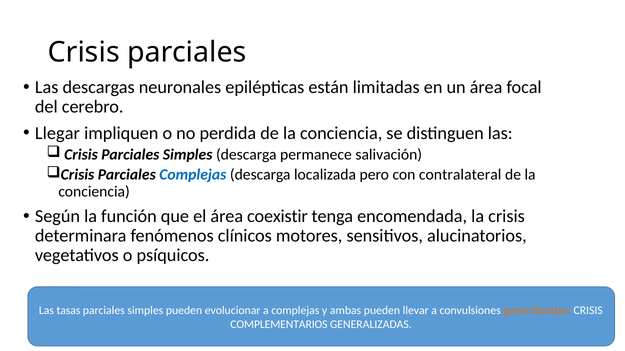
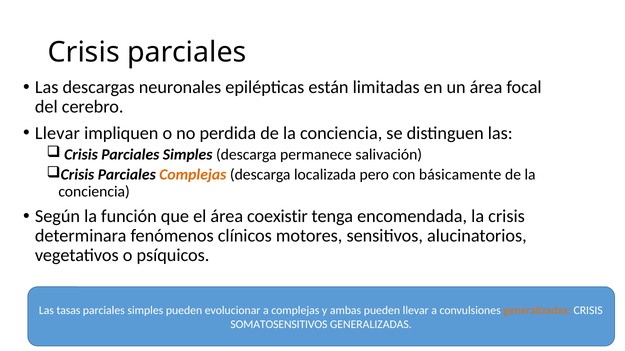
Llegar at (57, 133): Llegar -> Llevar
Complejas at (193, 175) colour: blue -> orange
contralateral: contralateral -> básicamente
COMPLEMENTARIOS: COMPLEMENTARIOS -> SOMATOSENSITIVOS
